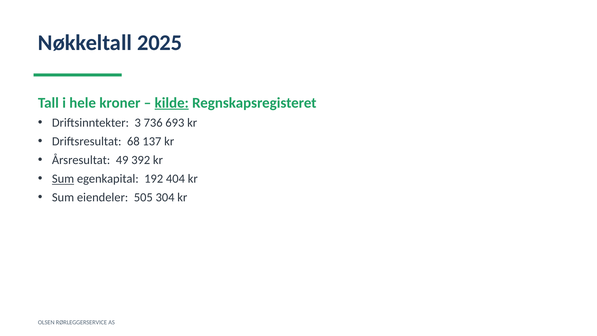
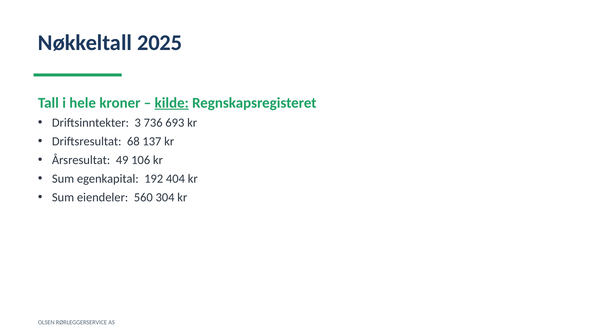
392: 392 -> 106
Sum at (63, 179) underline: present -> none
505: 505 -> 560
